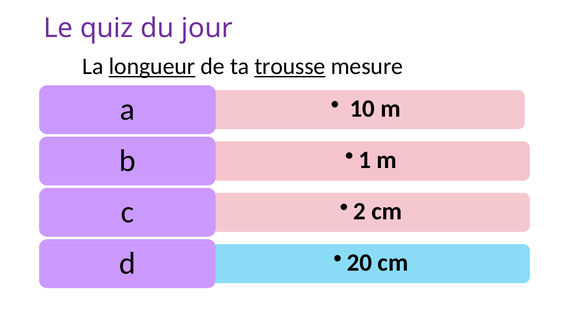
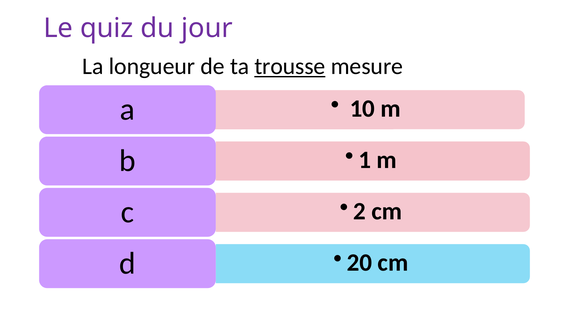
longueur underline: present -> none
